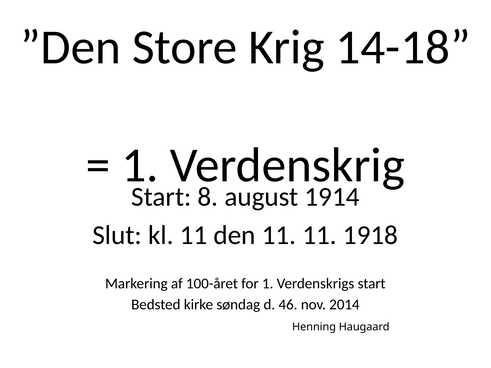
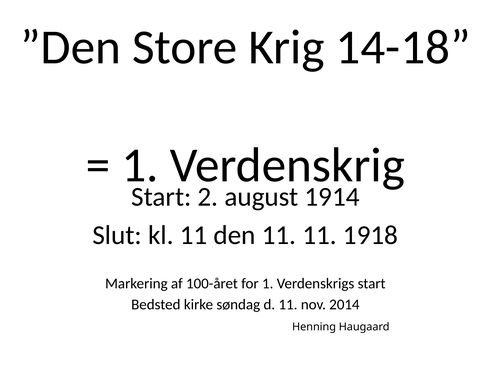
8: 8 -> 2
d 46: 46 -> 11
